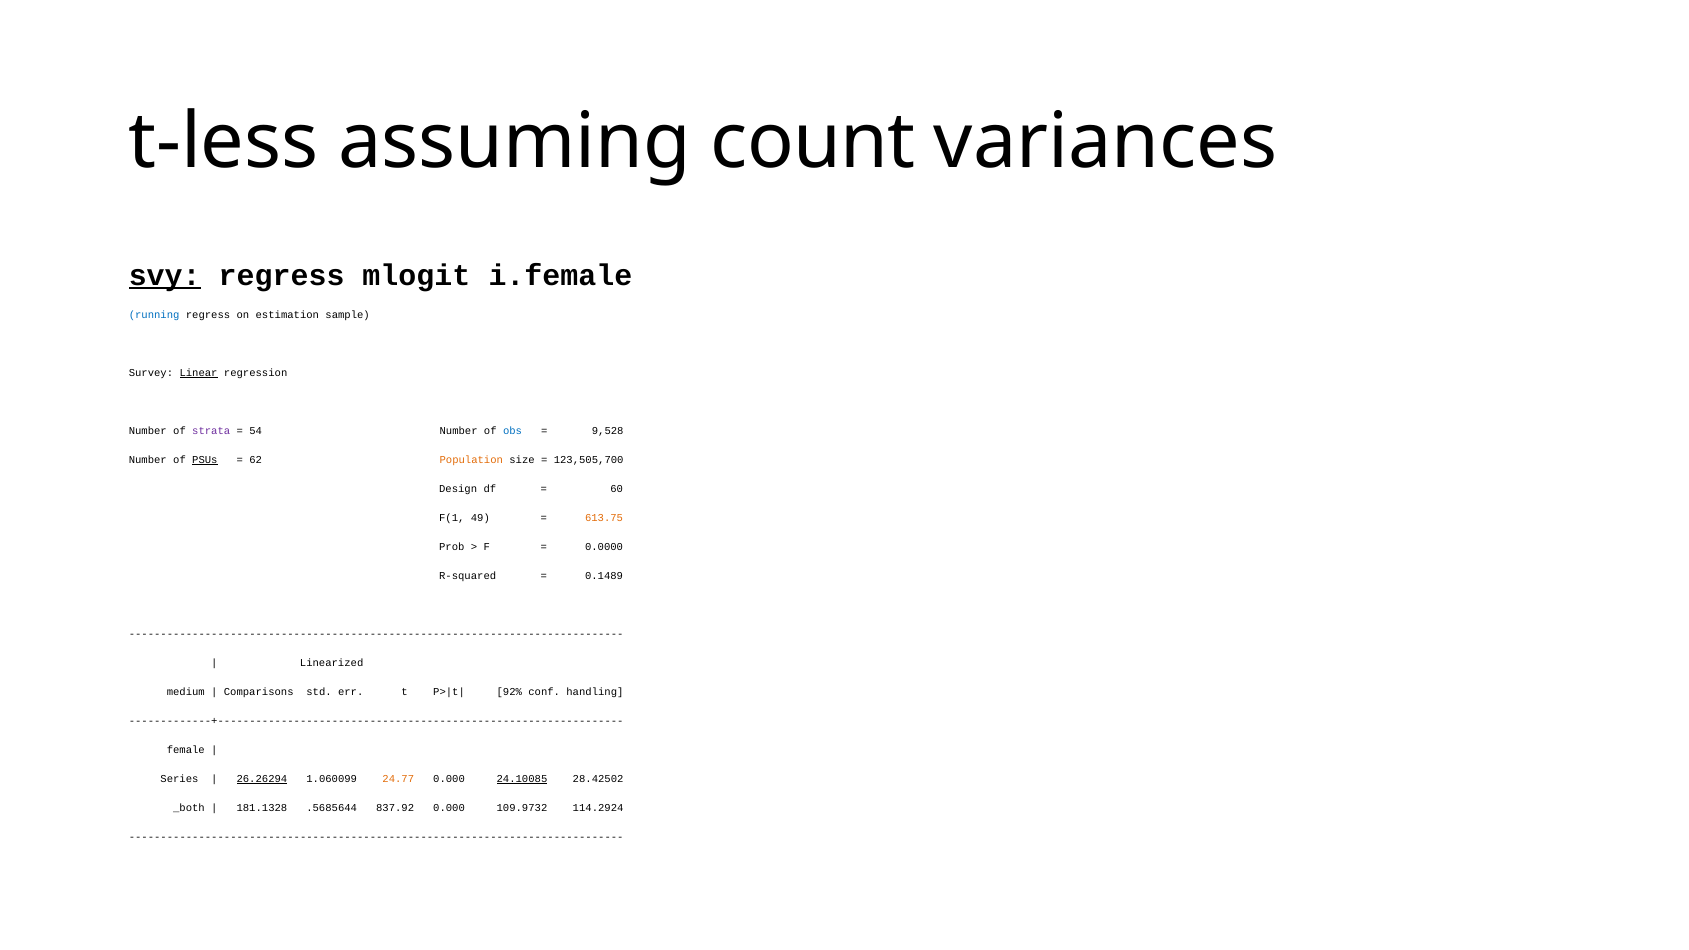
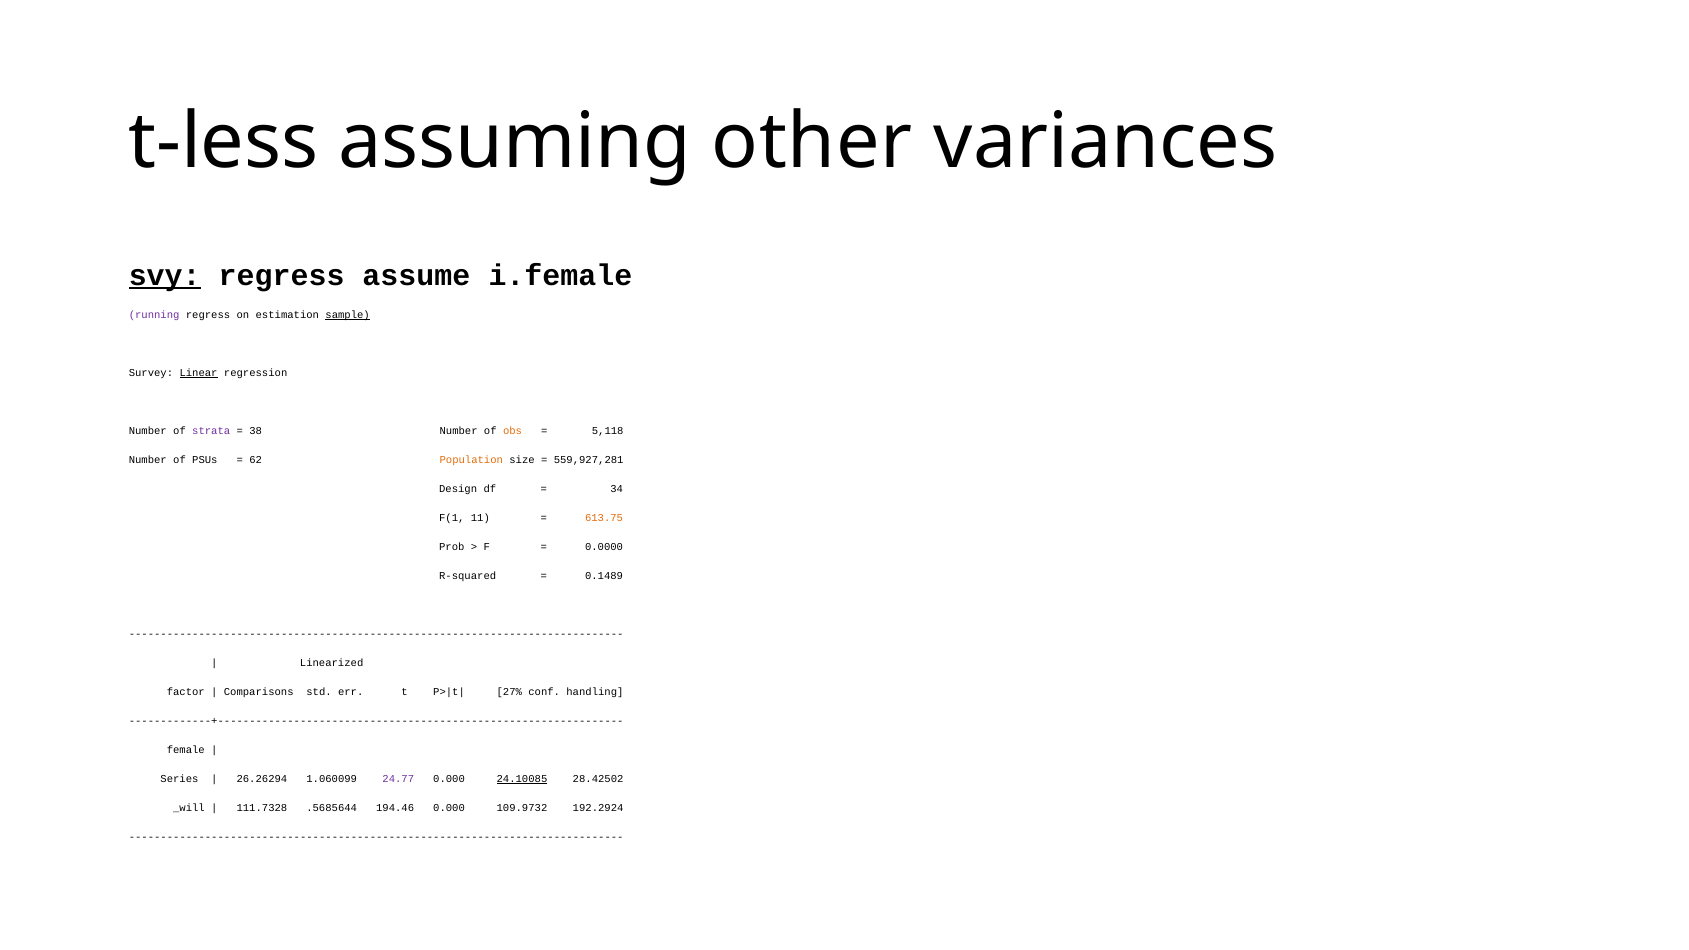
count: count -> other
mlogit: mlogit -> assume
running colour: blue -> purple
sample underline: none -> present
54: 54 -> 38
obs colour: blue -> orange
9,528: 9,528 -> 5,118
PSUs underline: present -> none
123,505,700: 123,505,700 -> 559,927,281
60: 60 -> 34
49: 49 -> 11
medium: medium -> factor
92%: 92% -> 27%
26.26294 underline: present -> none
24.77 colour: orange -> purple
_both: _both -> _will
181.1328: 181.1328 -> 111.7328
837.92: 837.92 -> 194.46
114.2924: 114.2924 -> 192.2924
